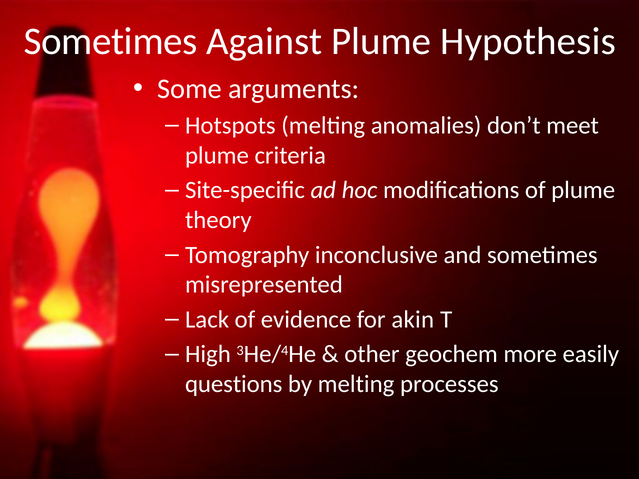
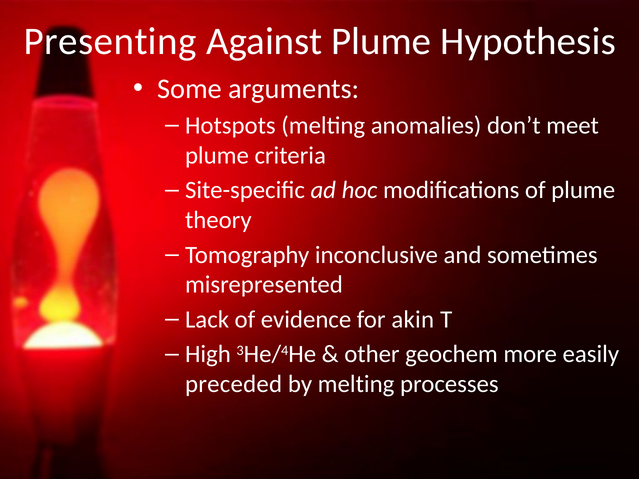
Sometimes at (111, 42): Sometimes -> Presenting
questions: questions -> preceded
